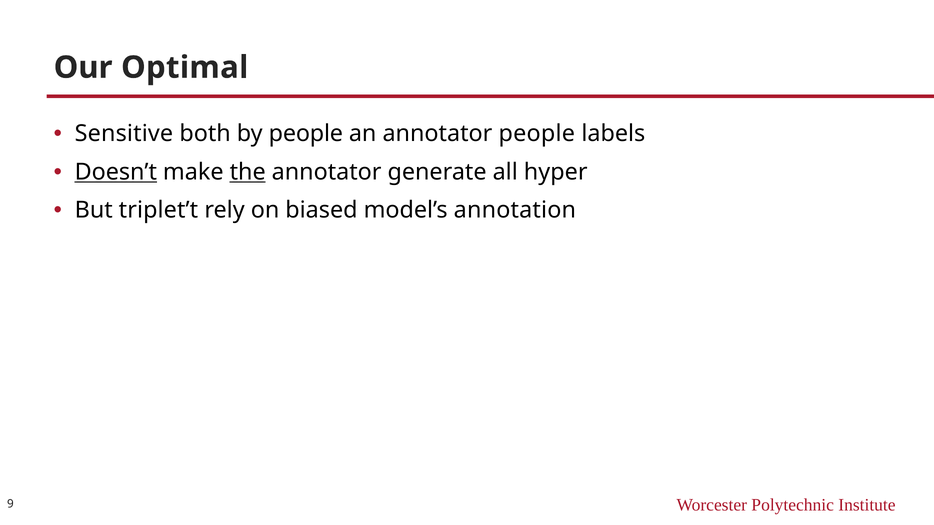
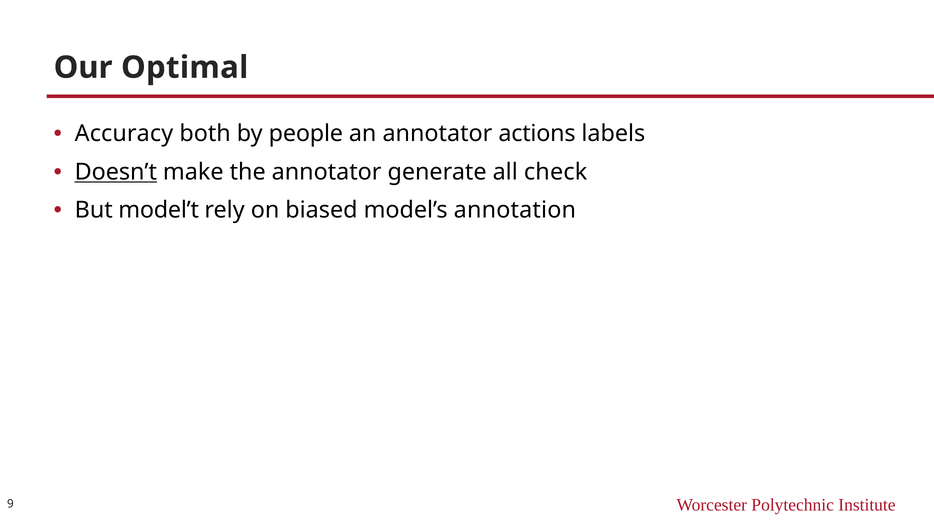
Sensitive: Sensitive -> Accuracy
annotator people: people -> actions
the underline: present -> none
hyper: hyper -> check
triplet’t: triplet’t -> model’t
